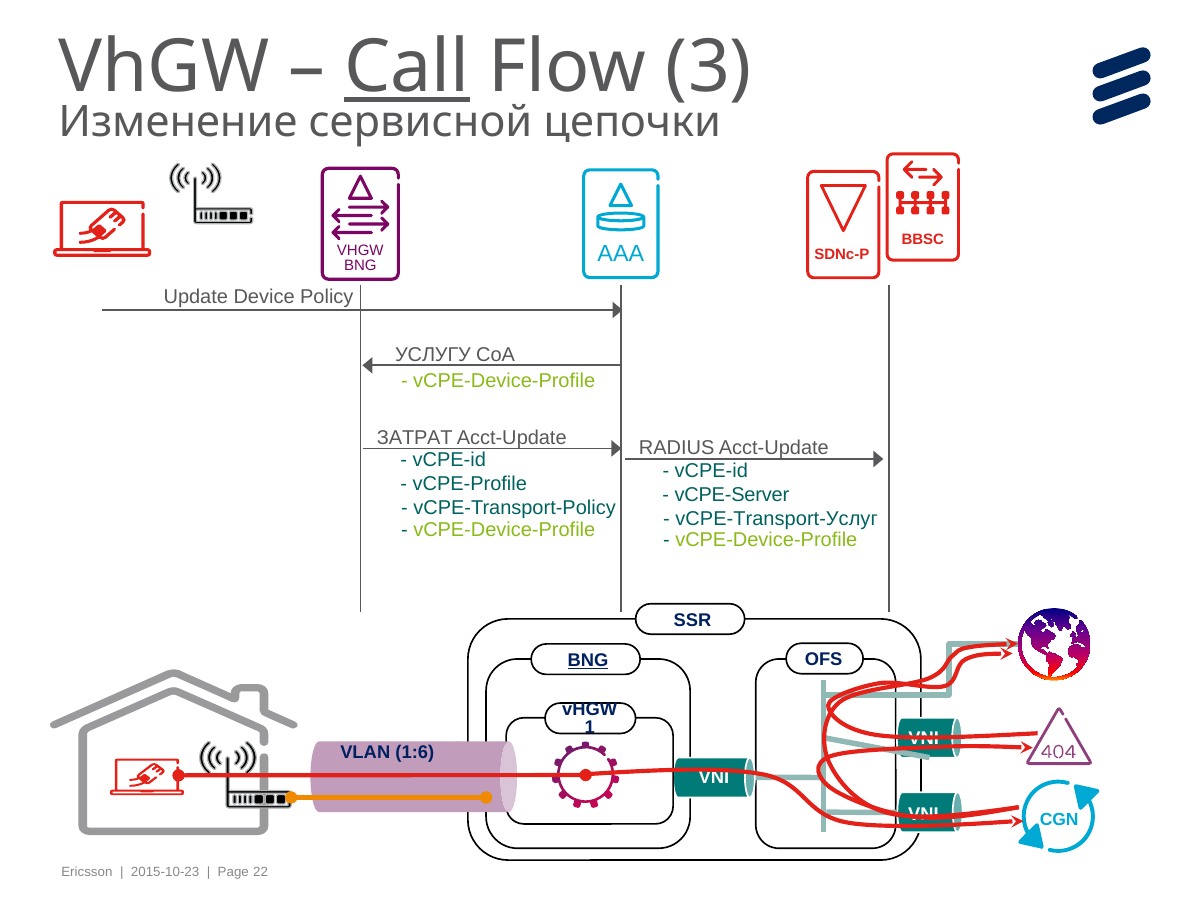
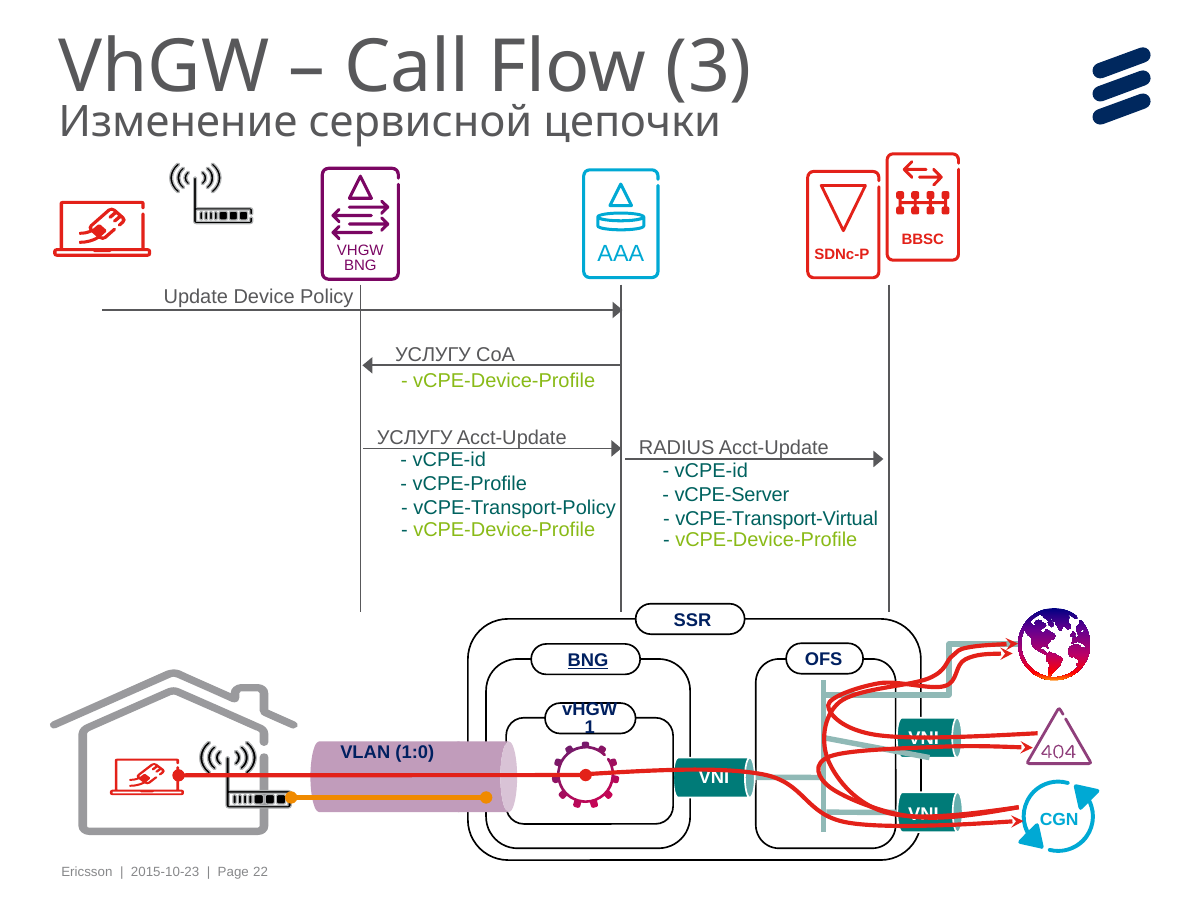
Call underline: present -> none
ЗАТРАТ at (415, 437): ЗАТРАТ -> УСЛУГУ
vCPE-Transport-Услуг: vCPE-Transport-Услуг -> vCPE-Transport-Virtual
1:6: 1:6 -> 1:0
